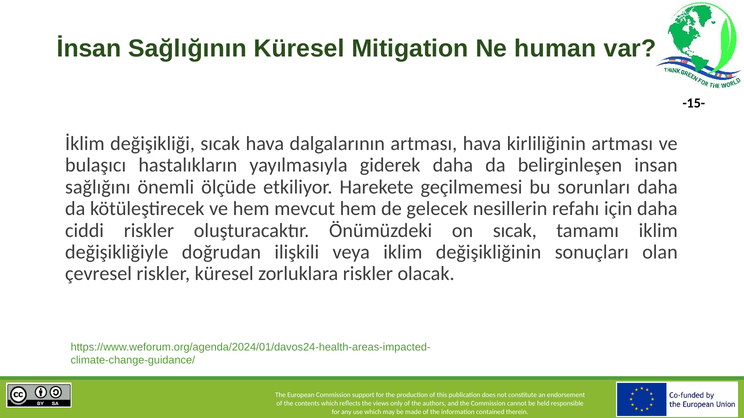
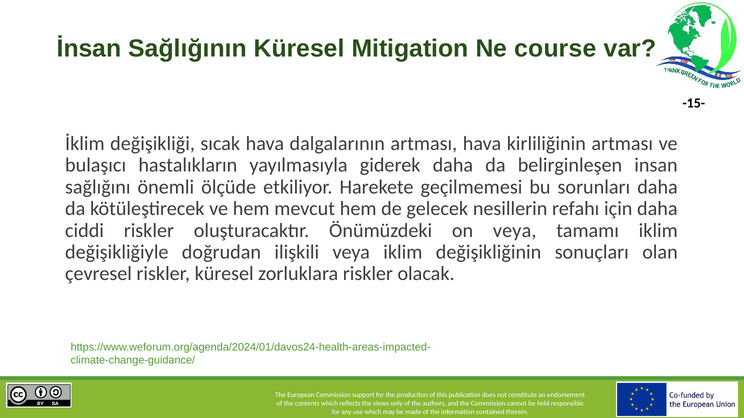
human: human -> course
on sıcak: sıcak -> veya
